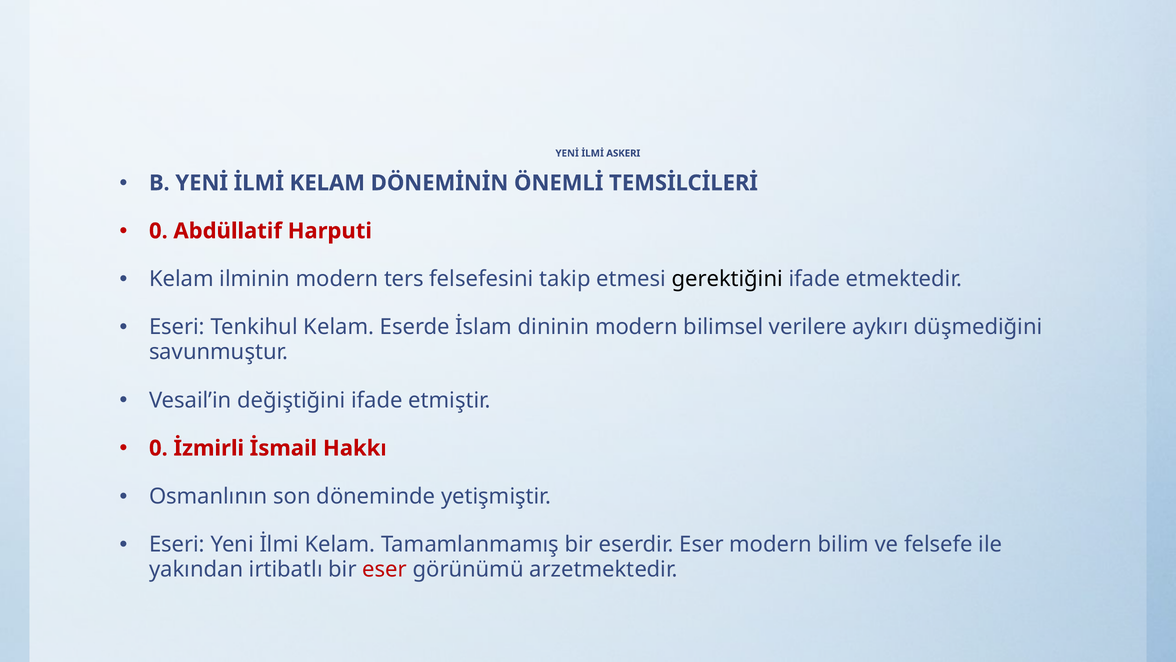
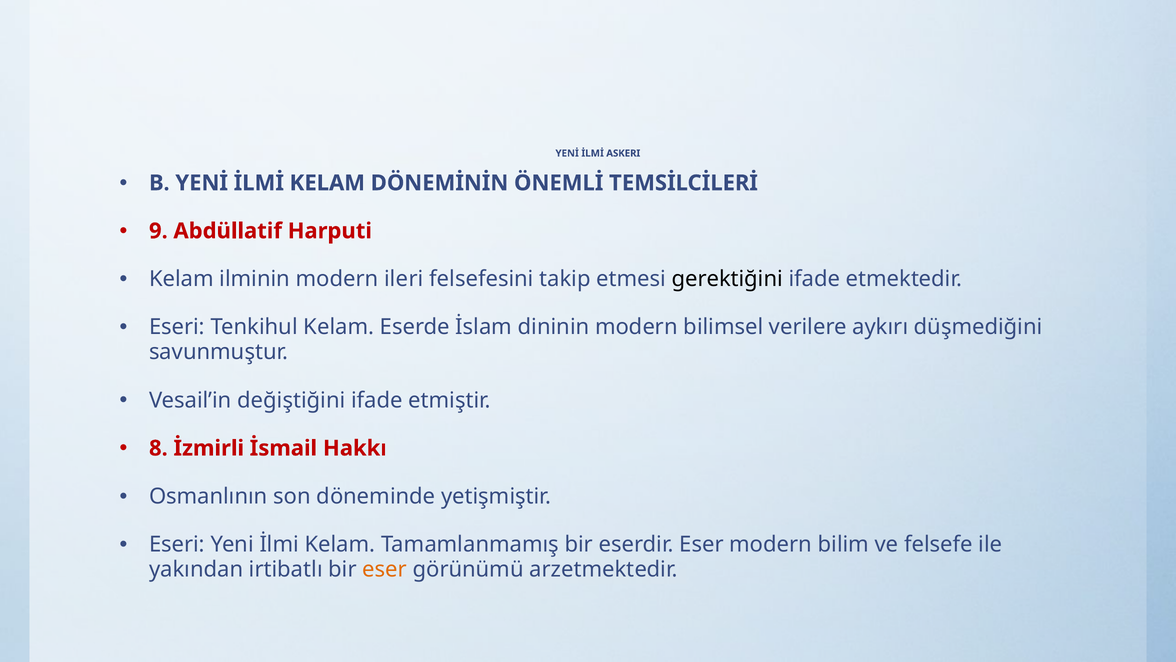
0 at (158, 231): 0 -> 9
ters: ters -> ileri
0 at (158, 448): 0 -> 8
eser at (385, 569) colour: red -> orange
